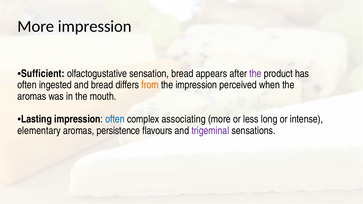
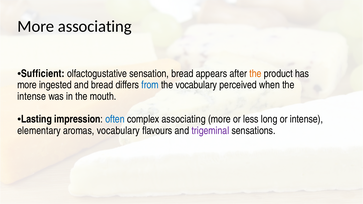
More impression: impression -> associating
the at (255, 74) colour: purple -> orange
often at (27, 85): often -> more
from colour: orange -> blue
the impression: impression -> vocabulary
aromas at (32, 96): aromas -> intense
aromas persistence: persistence -> vocabulary
